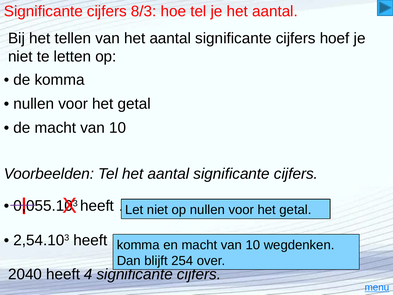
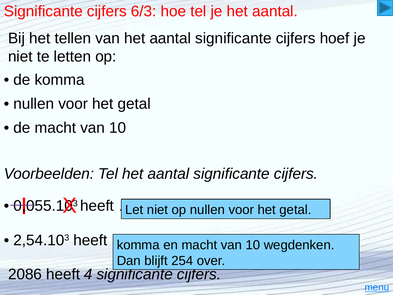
8/3: 8/3 -> 6/3
2040: 2040 -> 2086
